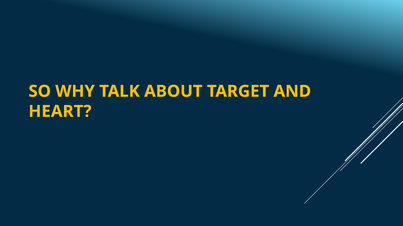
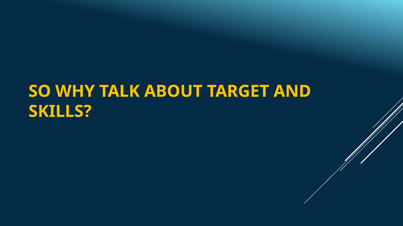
HEART: HEART -> SKILLS
